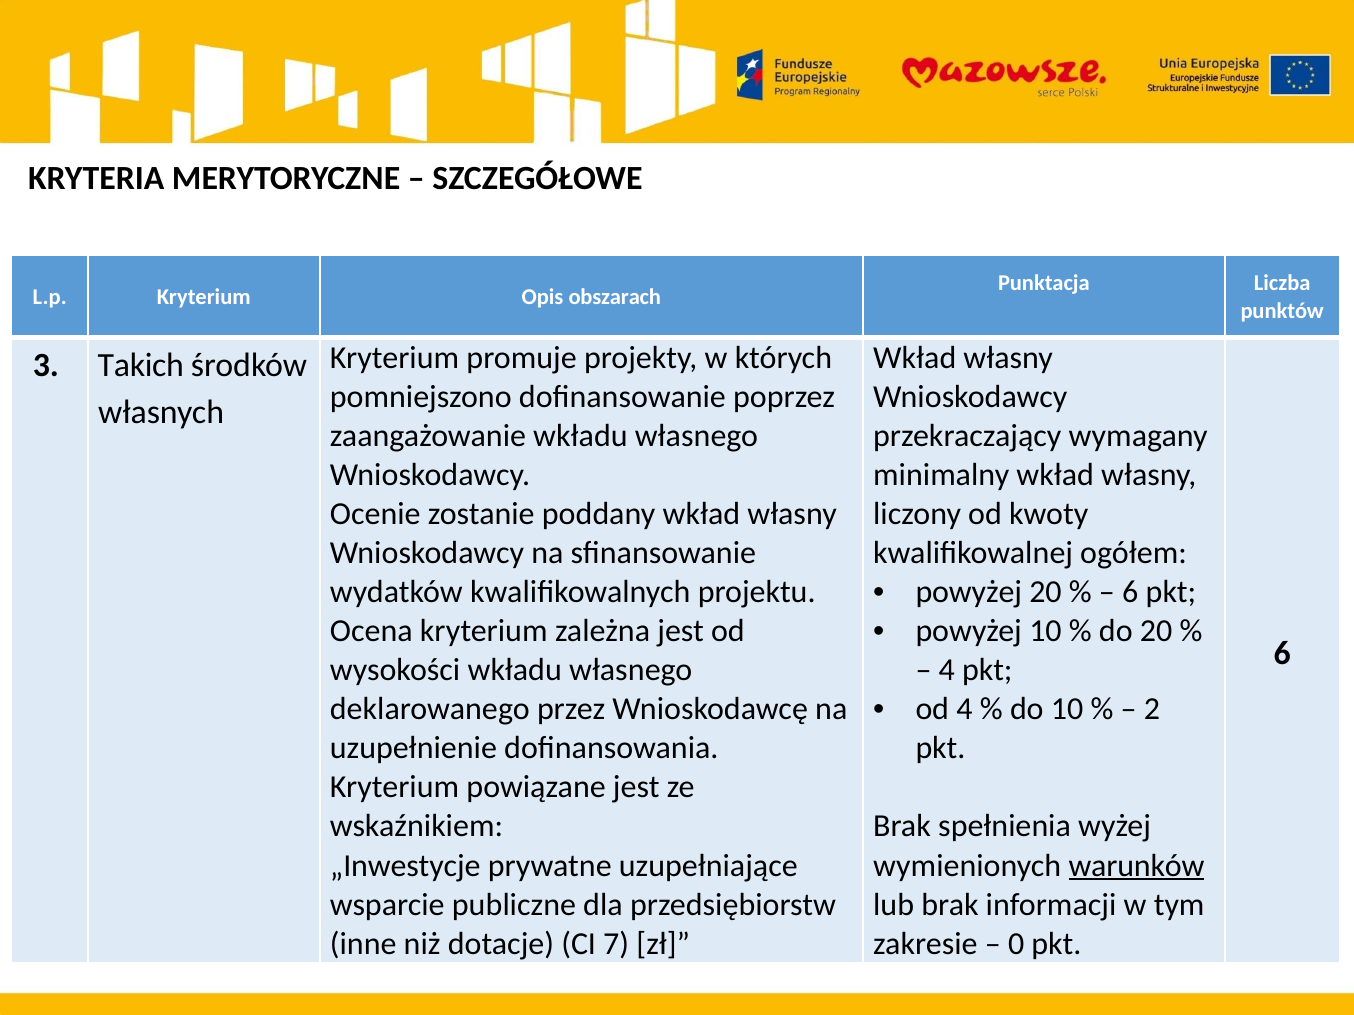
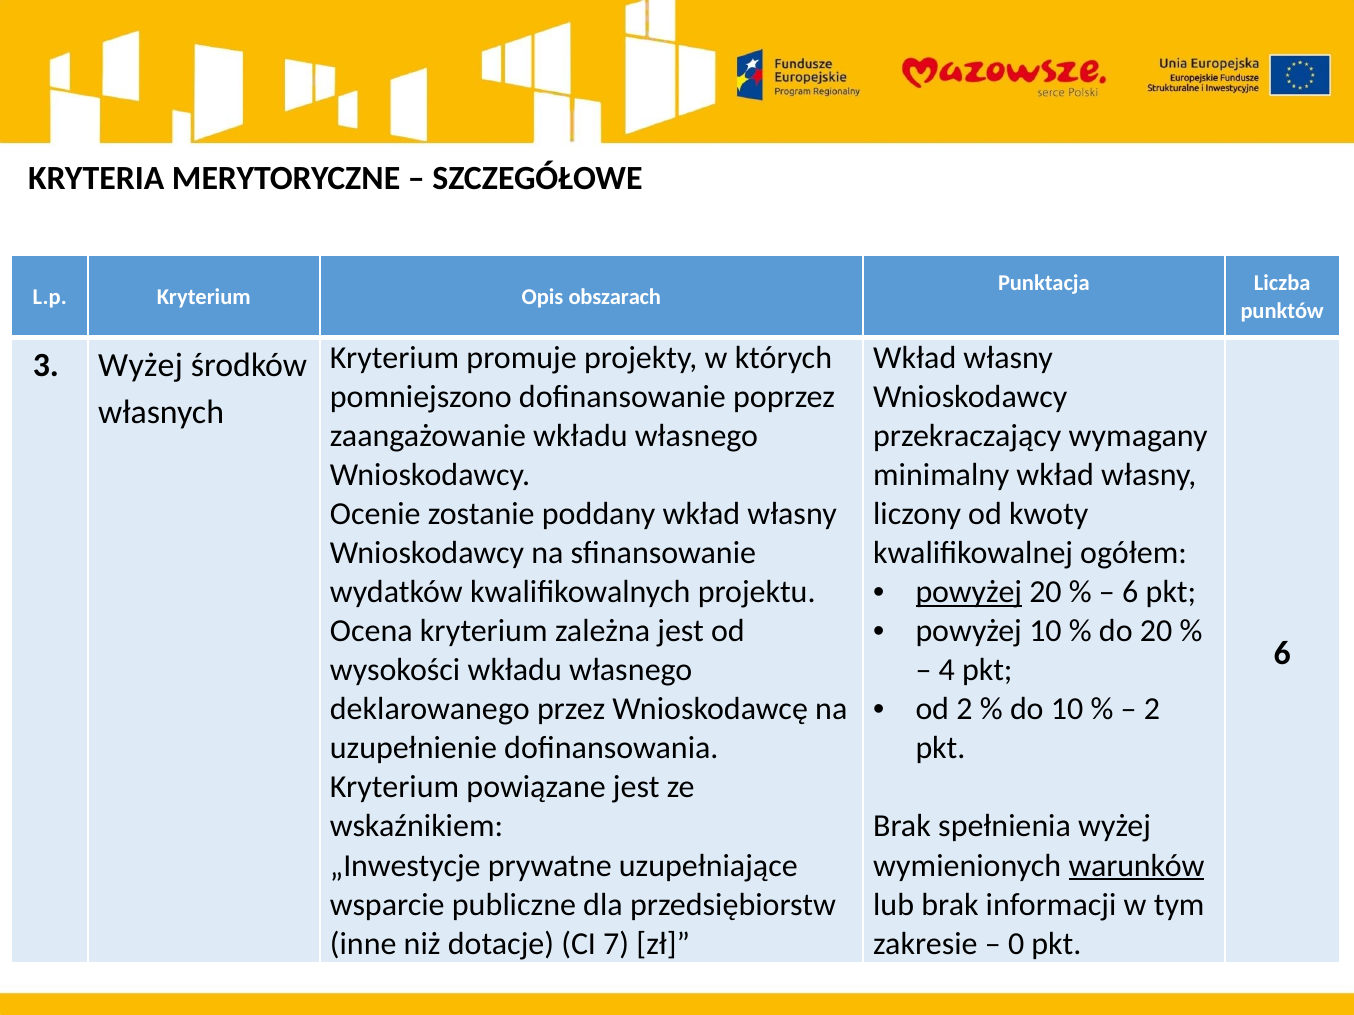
3 Takich: Takich -> Wyżej
powyżej at (969, 592) underline: none -> present
od 4: 4 -> 2
